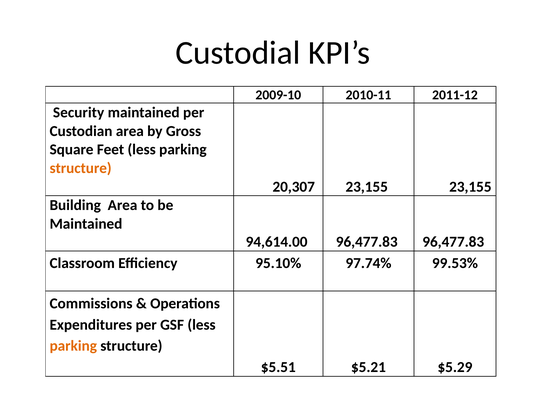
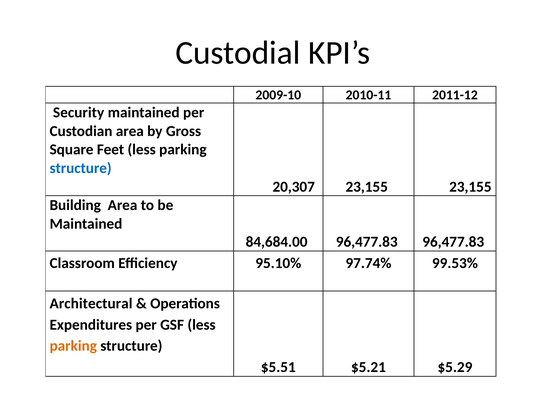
structure at (81, 168) colour: orange -> blue
94,614.00: 94,614.00 -> 84,684.00
Commissions: Commissions -> Architectural
